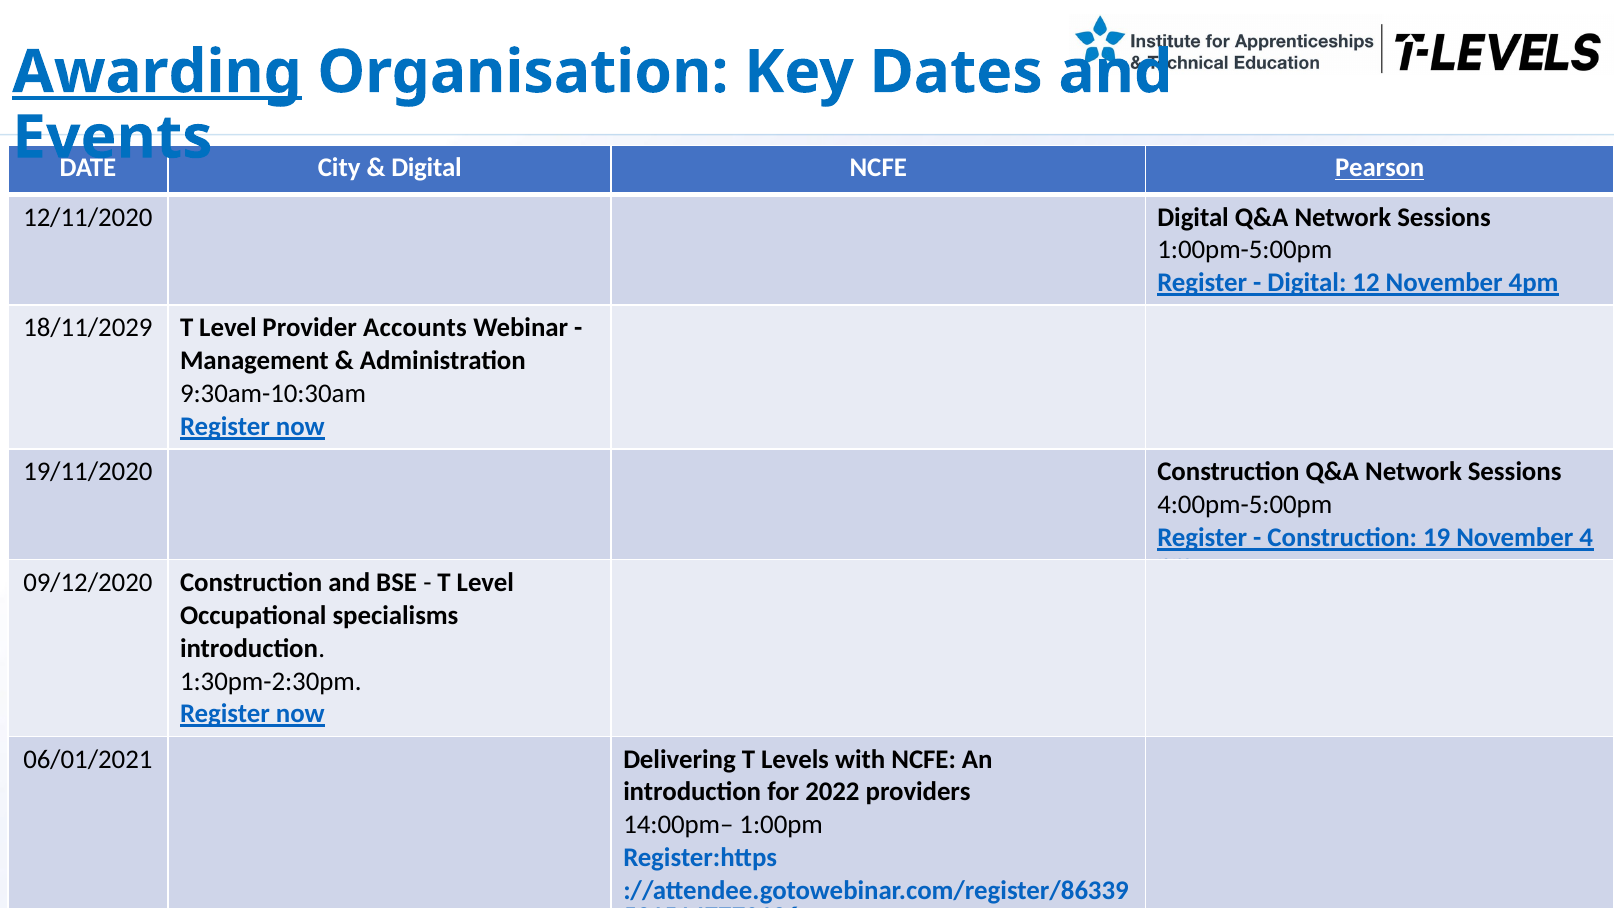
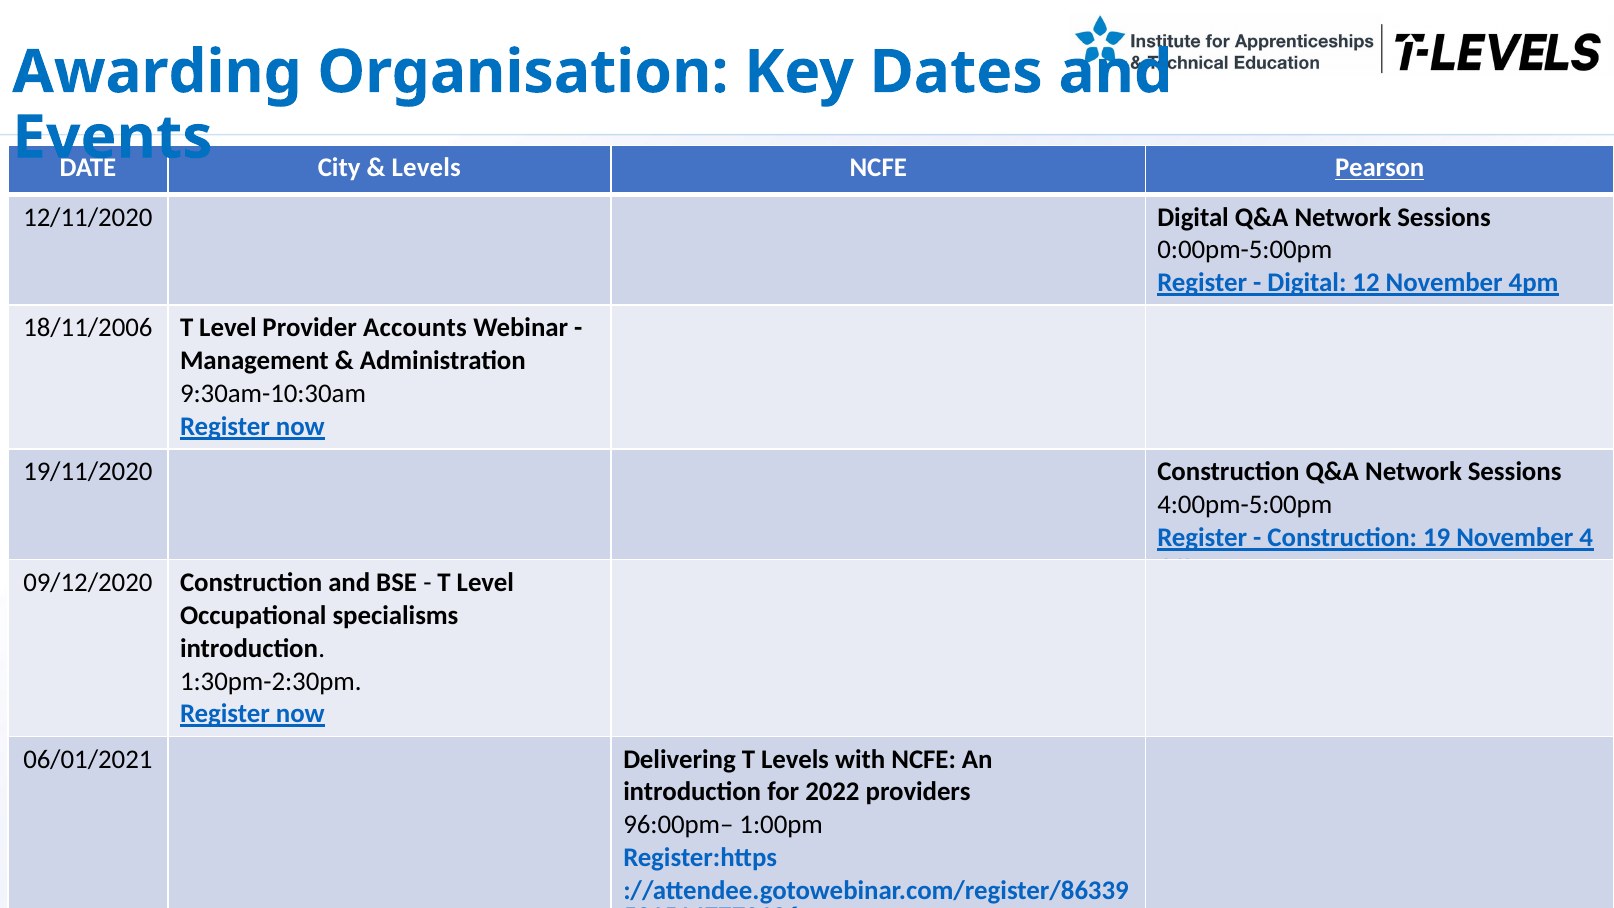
Awarding underline: present -> none
Digital at (426, 168): Digital -> Levels
1:00pm-5:00pm: 1:00pm-5:00pm -> 0:00pm-5:00pm
18/11/2029: 18/11/2029 -> 18/11/2006
14:00pm–: 14:00pm– -> 96:00pm–
